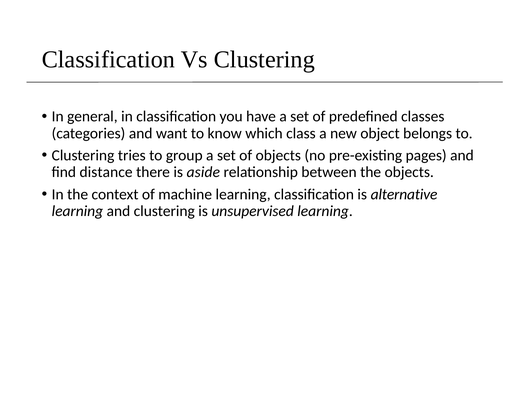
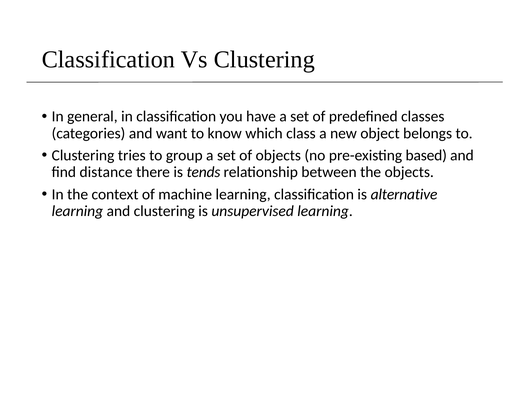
pages: pages -> based
aside: aside -> tends
